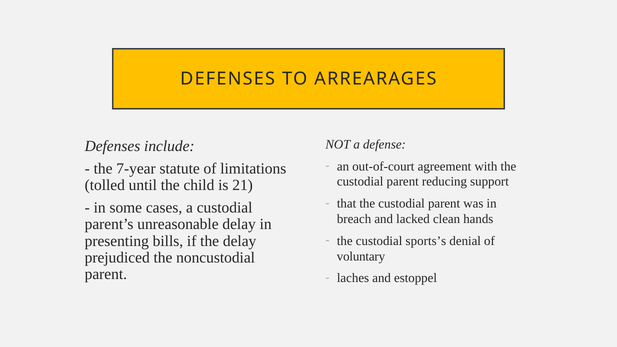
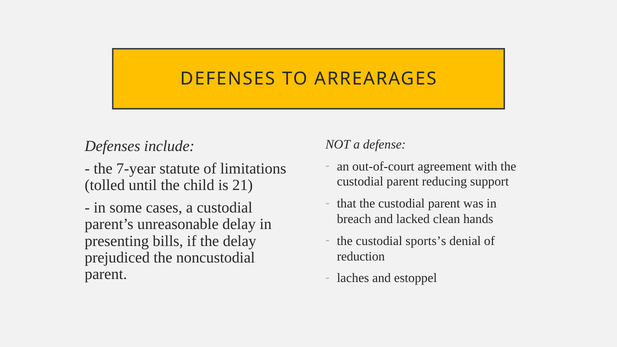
voluntary: voluntary -> reduction
